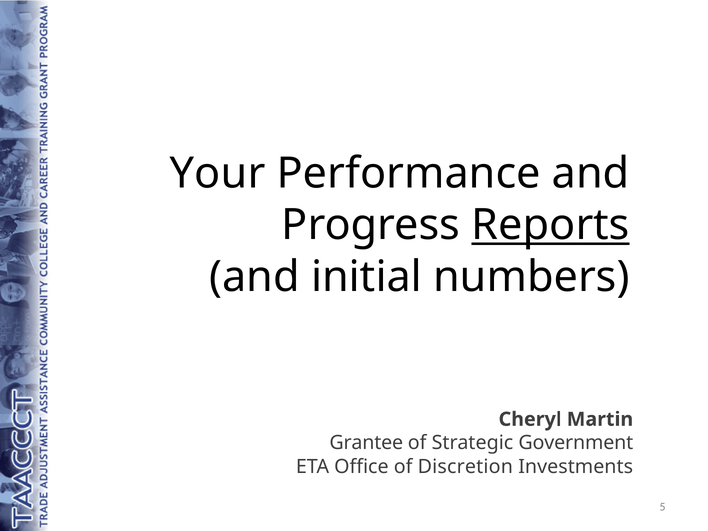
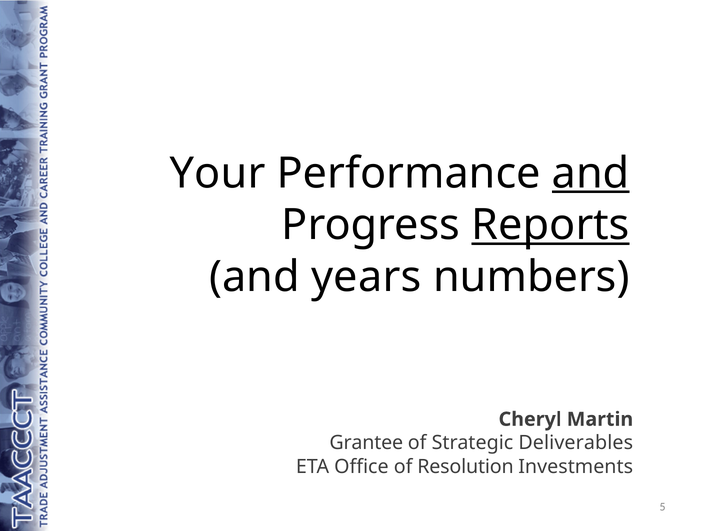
and at (591, 173) underline: none -> present
initial: initial -> years
Government: Government -> Deliverables
Discretion: Discretion -> Resolution
